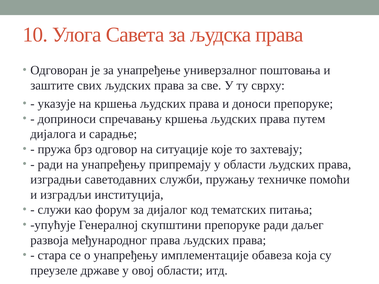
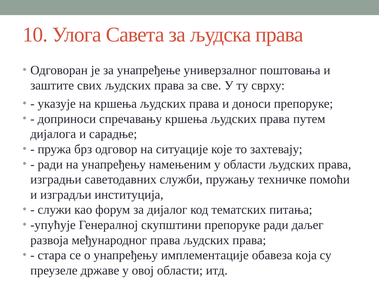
припремају: припремају -> намењеним
